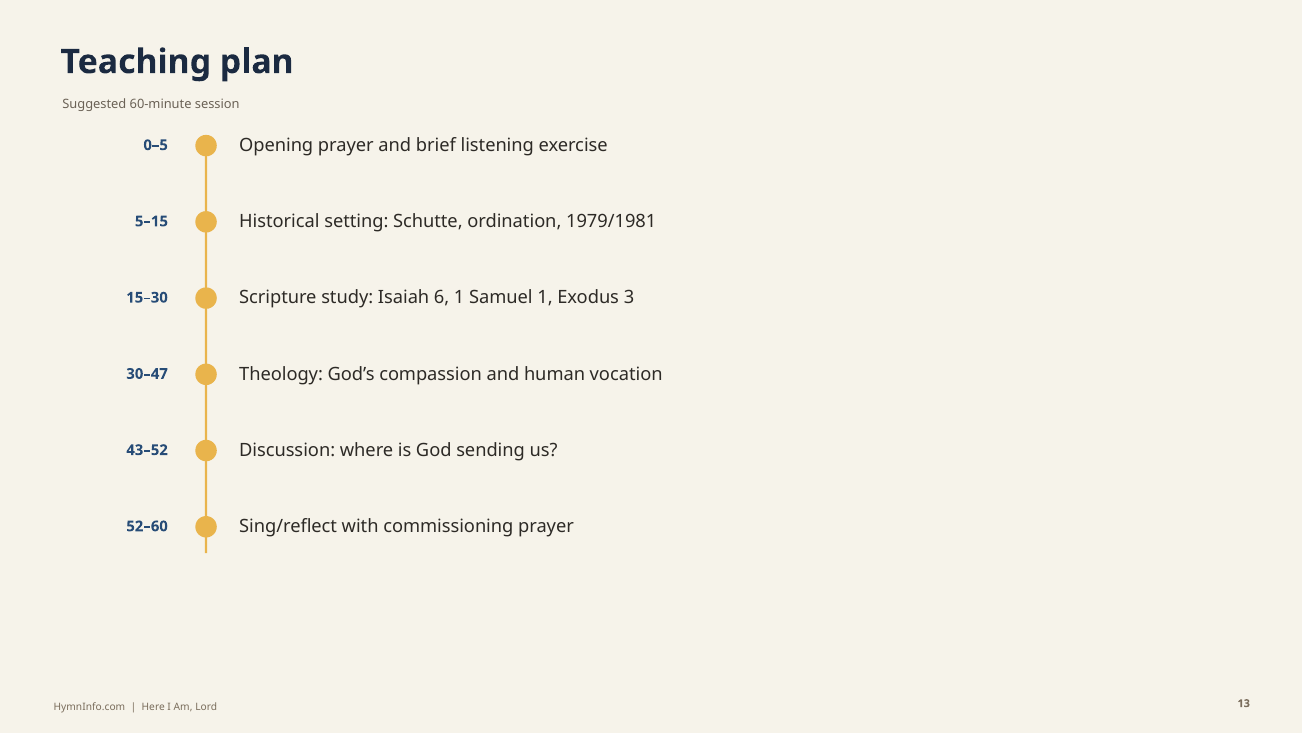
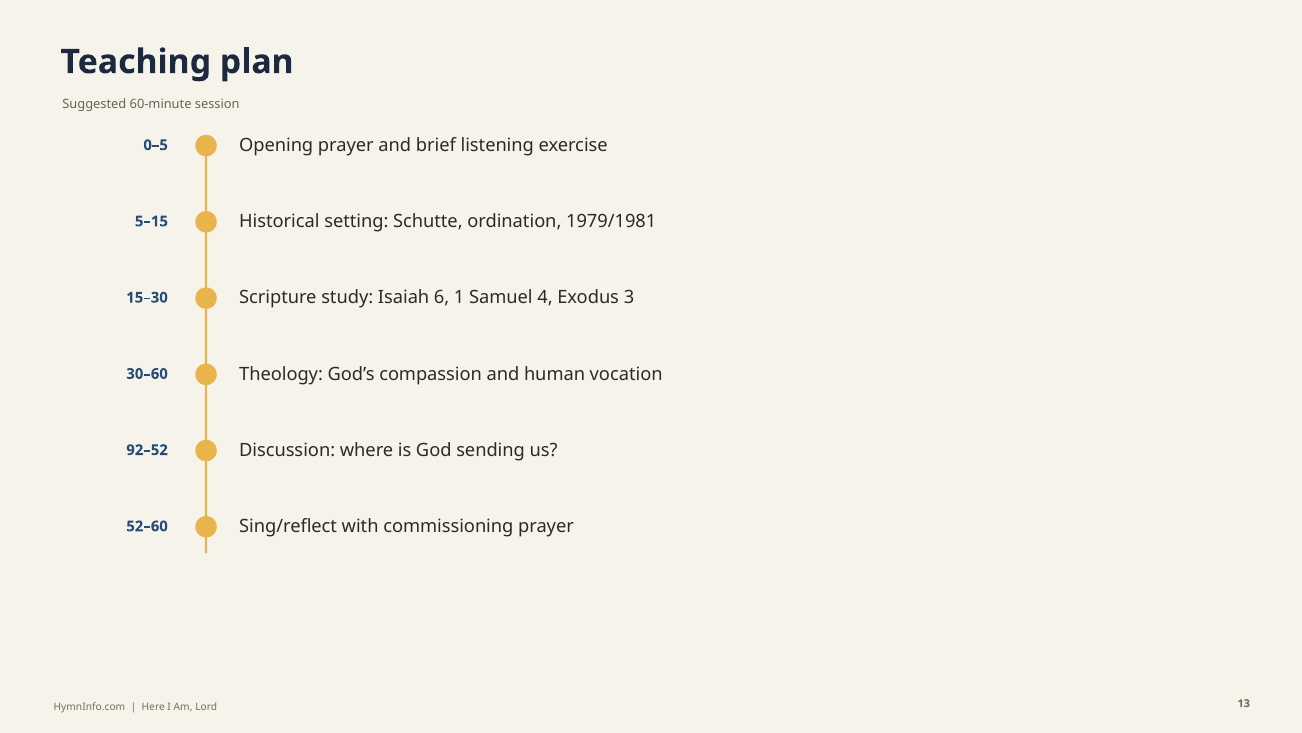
Samuel 1: 1 -> 4
30–47: 30–47 -> 30–60
43–52: 43–52 -> 92–52
